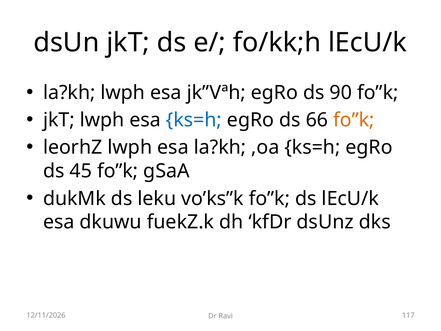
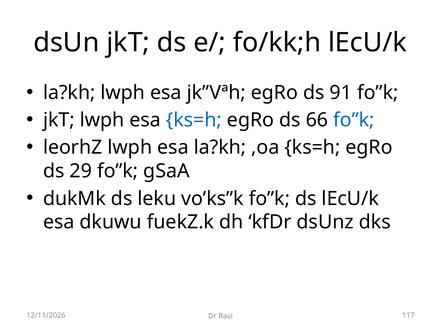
90: 90 -> 91
fo”k at (354, 120) colour: orange -> blue
45: 45 -> 29
